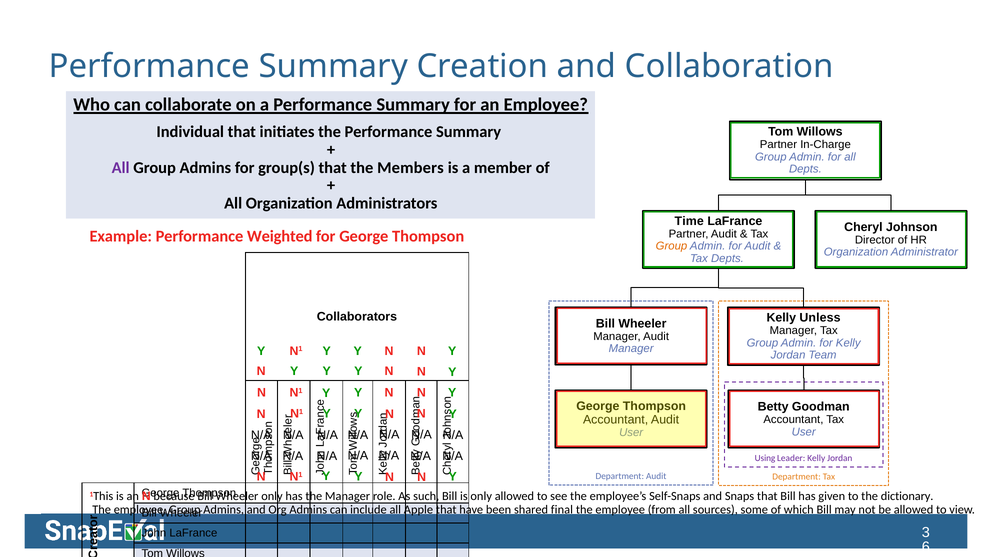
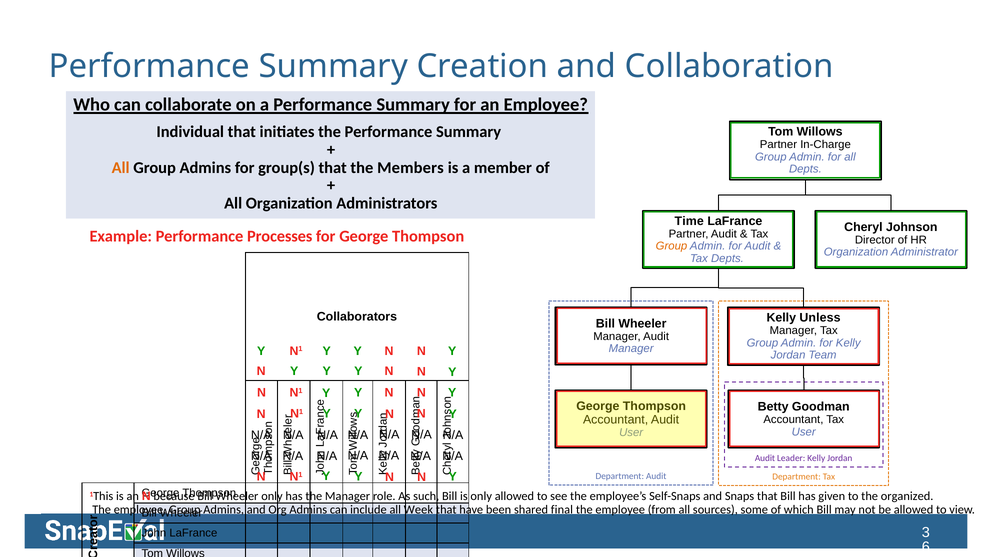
All at (121, 168) colour: purple -> orange
Weighted: Weighted -> Processes
Using at (765, 458): Using -> Audit
dictionary: dictionary -> organized
Apple: Apple -> Week
